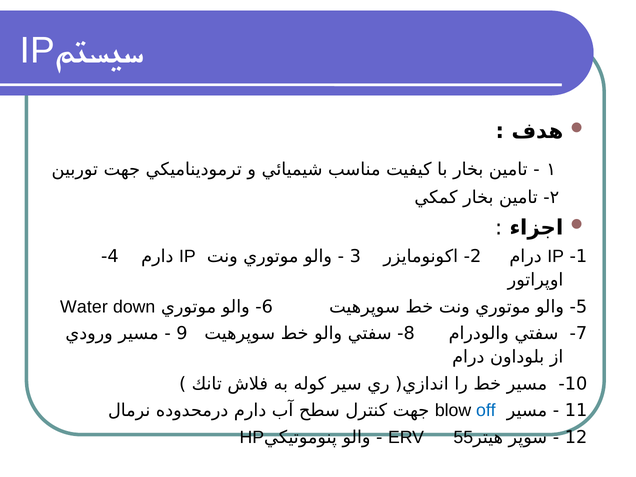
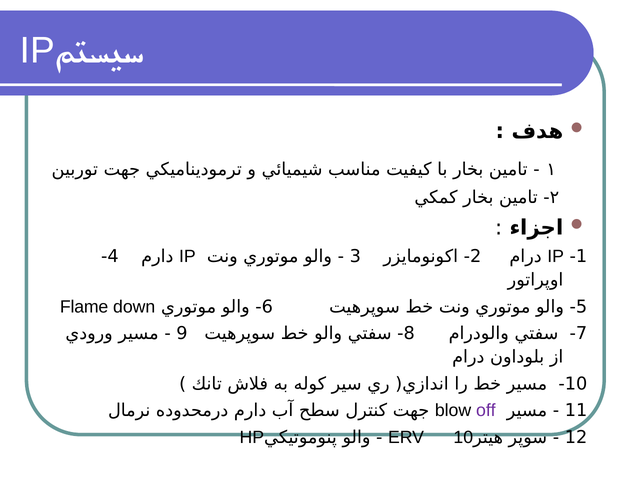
Water: Water -> Flame
off colour: blue -> purple
55 at (463, 437): 55 -> 10
